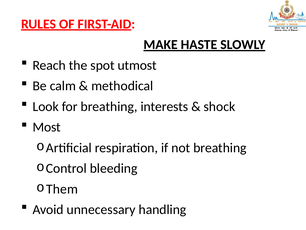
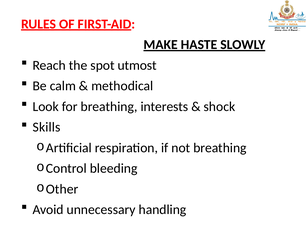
Most: Most -> Skills
Them: Them -> Other
